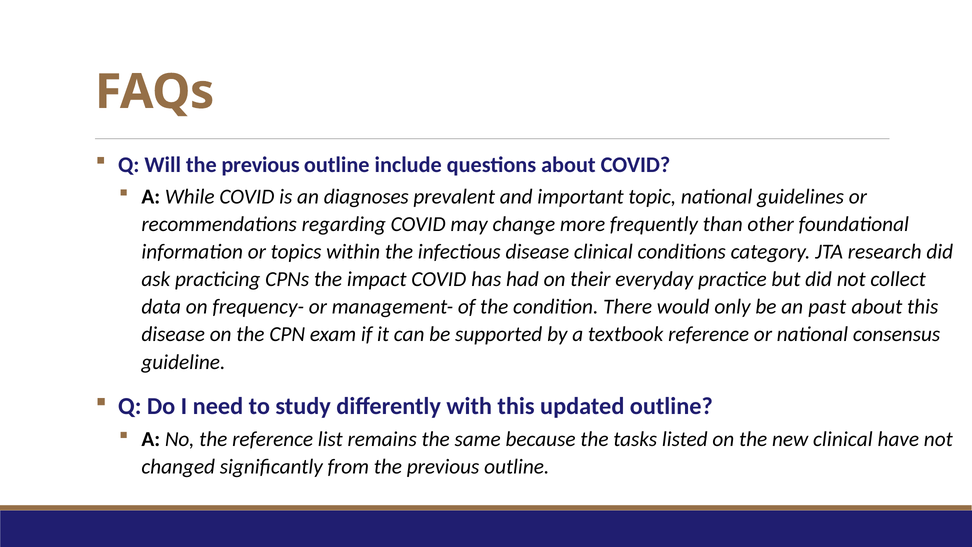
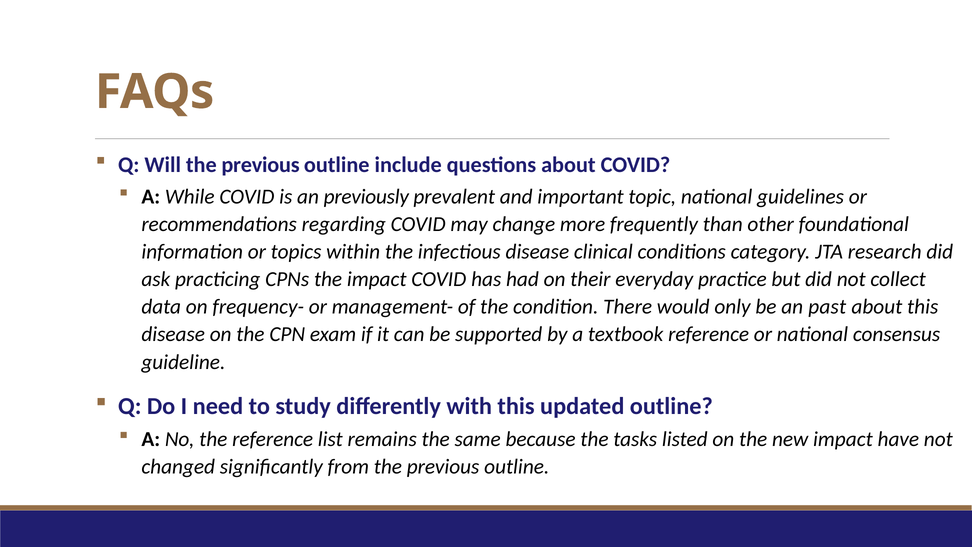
diagnoses: diagnoses -> previously
new clinical: clinical -> impact
